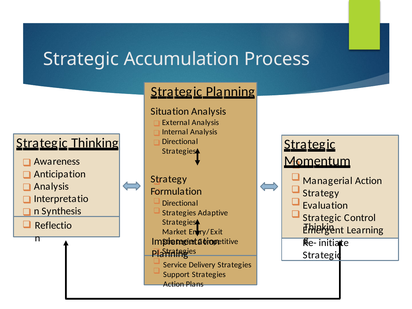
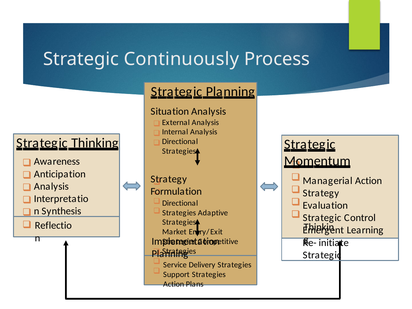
Accumulation: Accumulation -> Continuously
